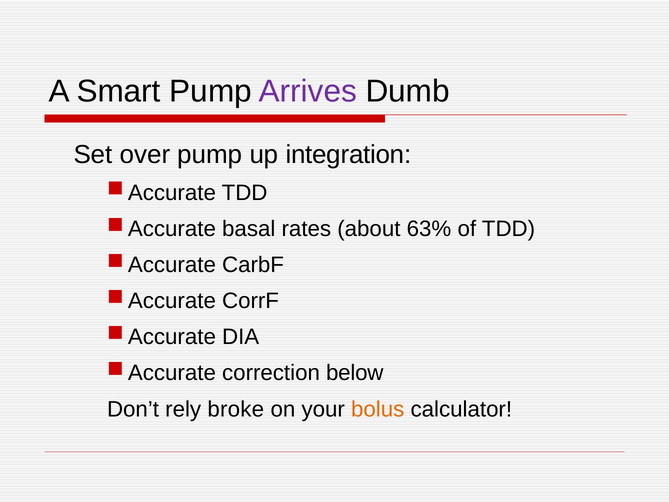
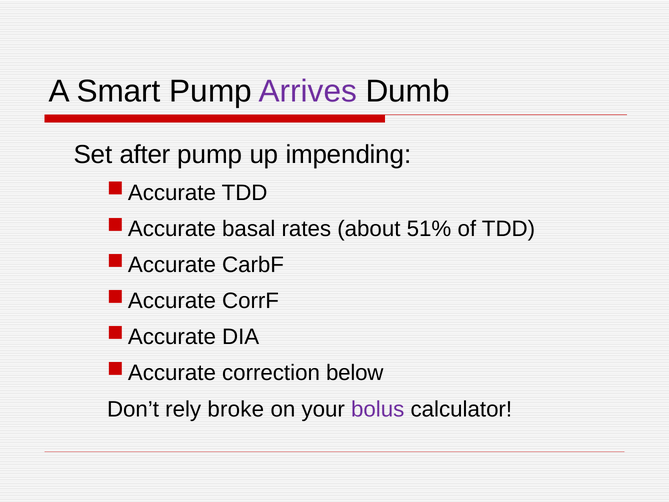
over: over -> after
integration: integration -> impending
63%: 63% -> 51%
bolus colour: orange -> purple
